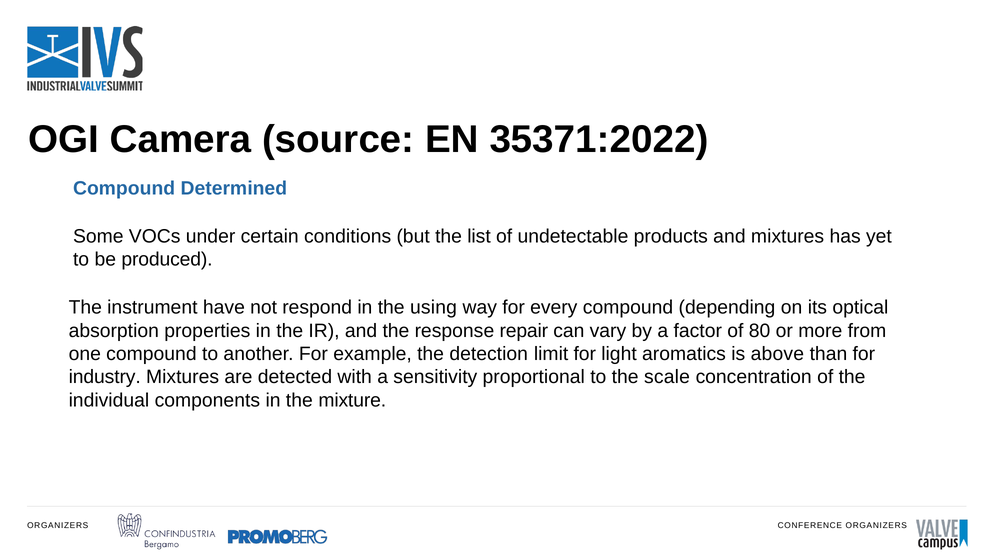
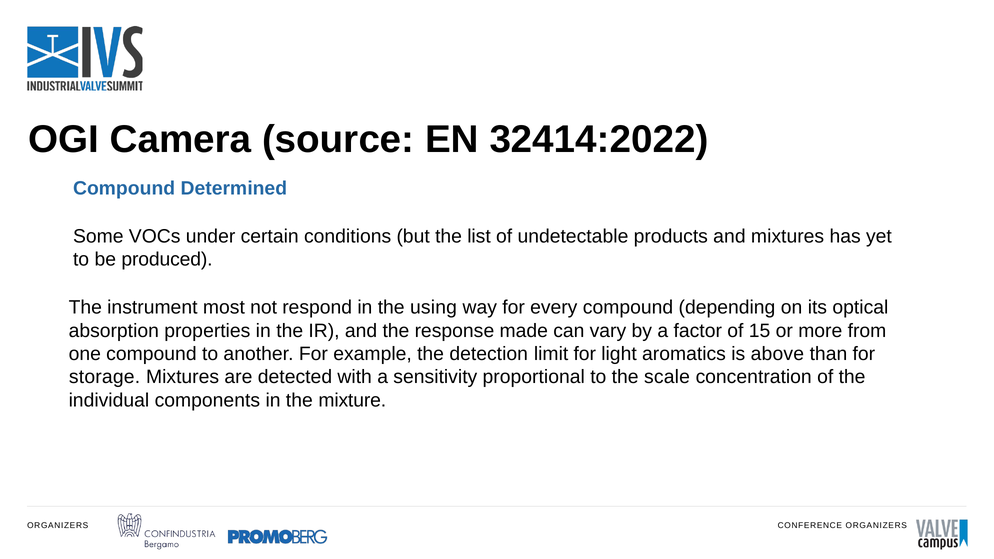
35371:2022: 35371:2022 -> 32414:2022
have: have -> most
repair: repair -> made
80: 80 -> 15
industry: industry -> storage
